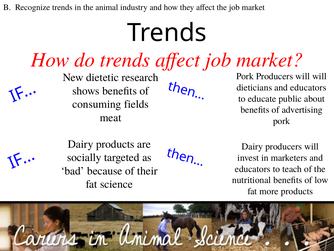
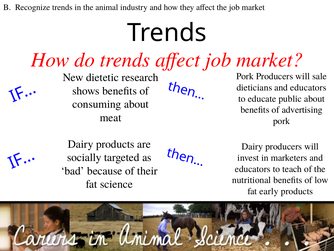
will will: will -> sale
consuming fields: fields -> about
more: more -> early
